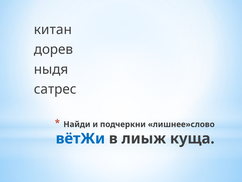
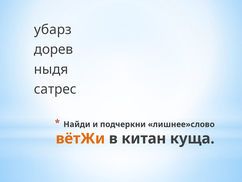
китан: китан -> убарз
вётЖи colour: blue -> orange
лиыж: лиыж -> китан
